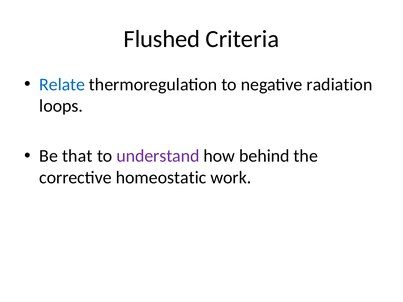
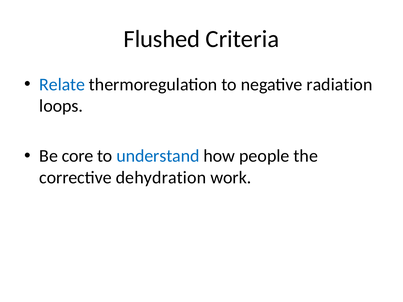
that: that -> core
understand colour: purple -> blue
behind: behind -> people
homeostatic: homeostatic -> dehydration
